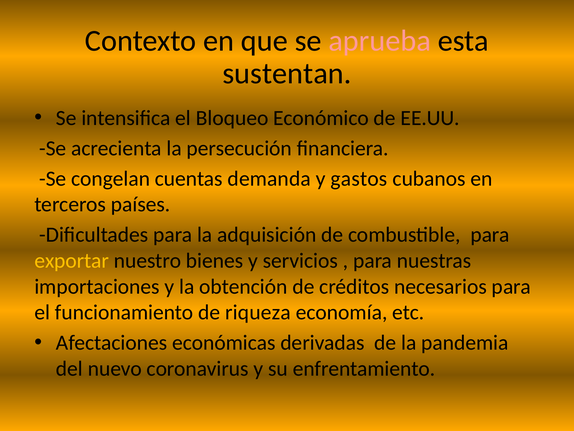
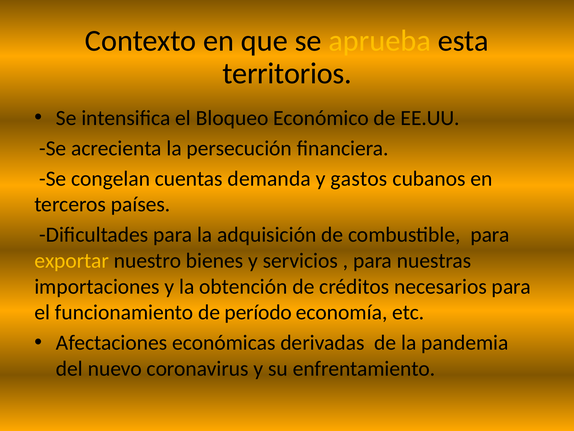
aprueba colour: pink -> yellow
sustentan: sustentan -> territorios
riqueza: riqueza -> período
